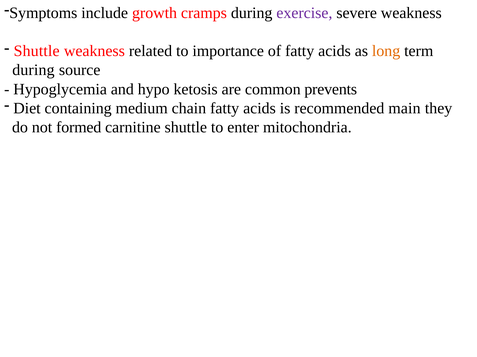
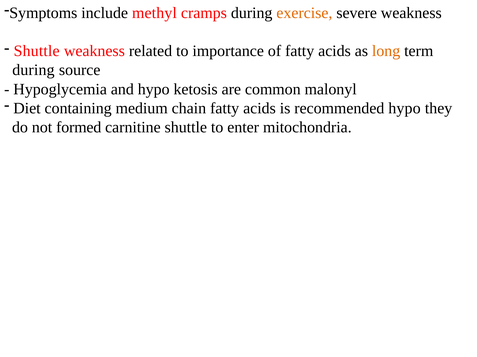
growth: growth -> methyl
exercise colour: purple -> orange
prevents: prevents -> malonyl
recommended main: main -> hypo
